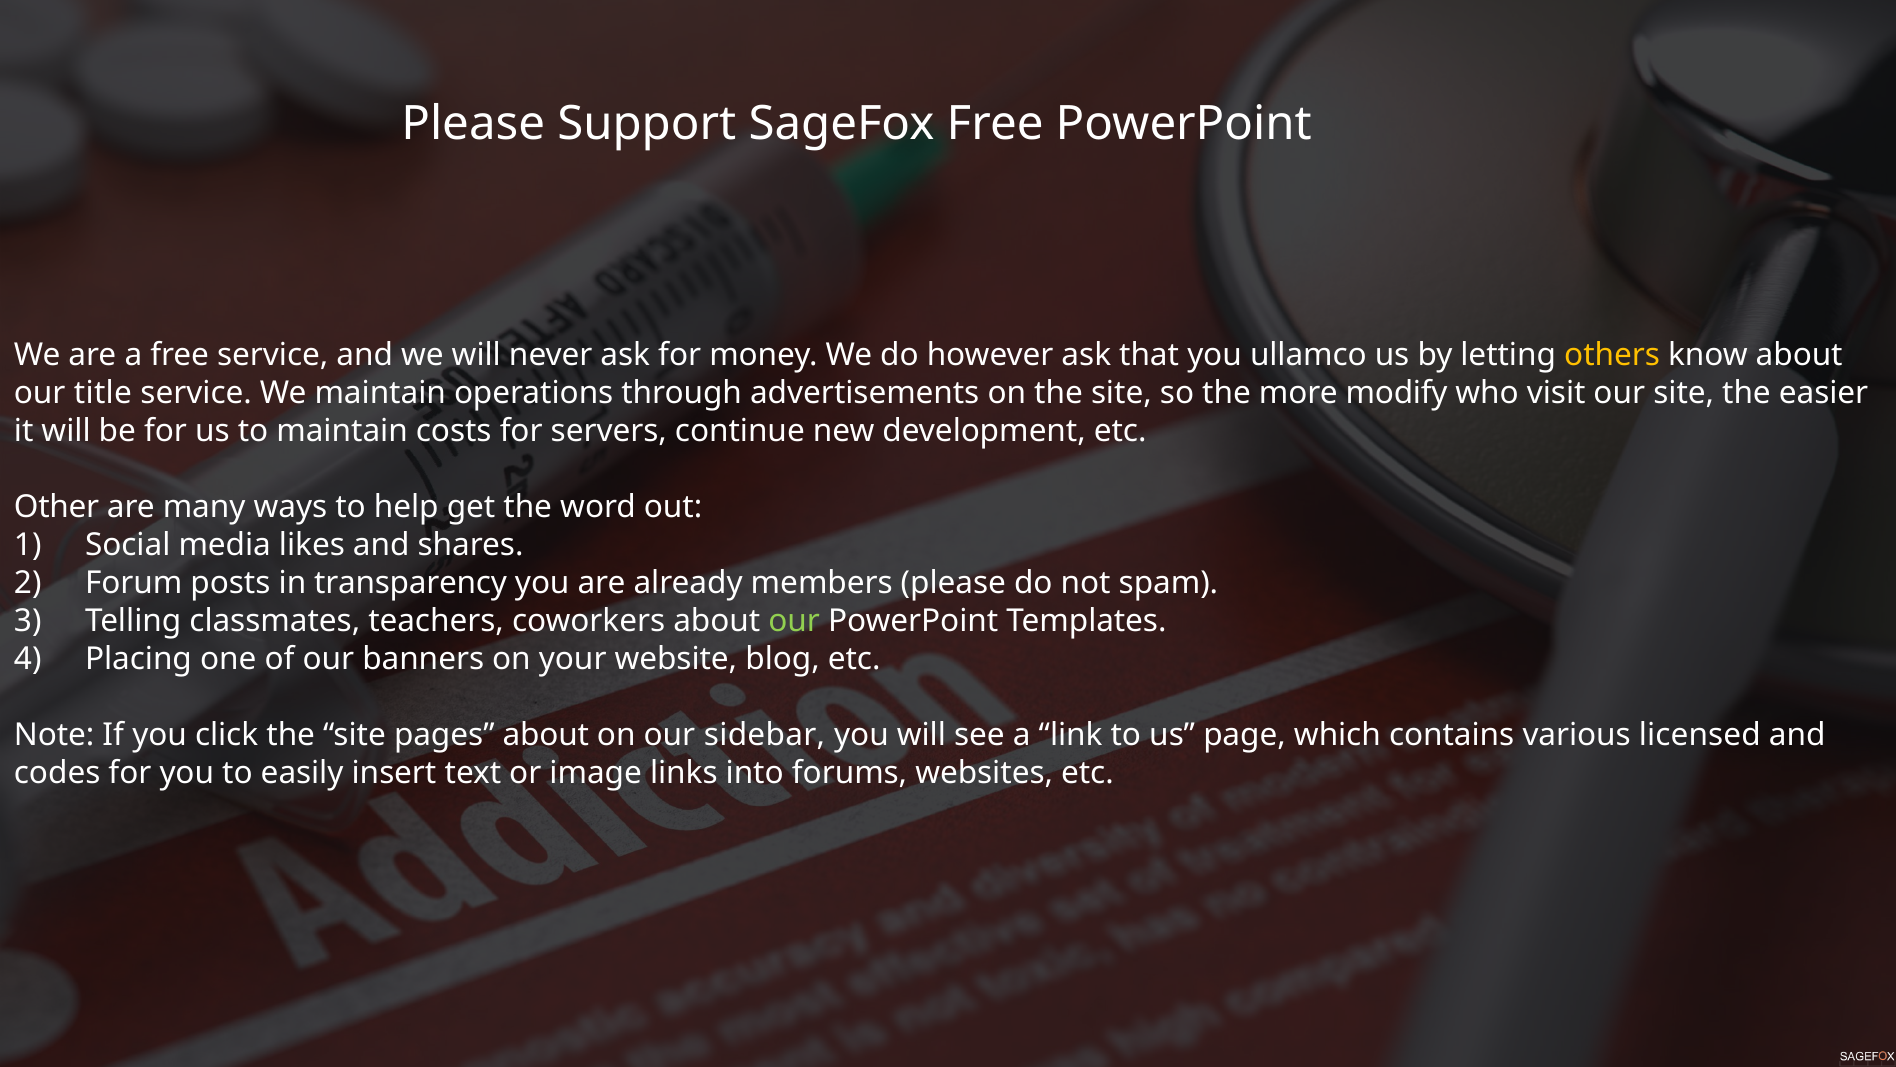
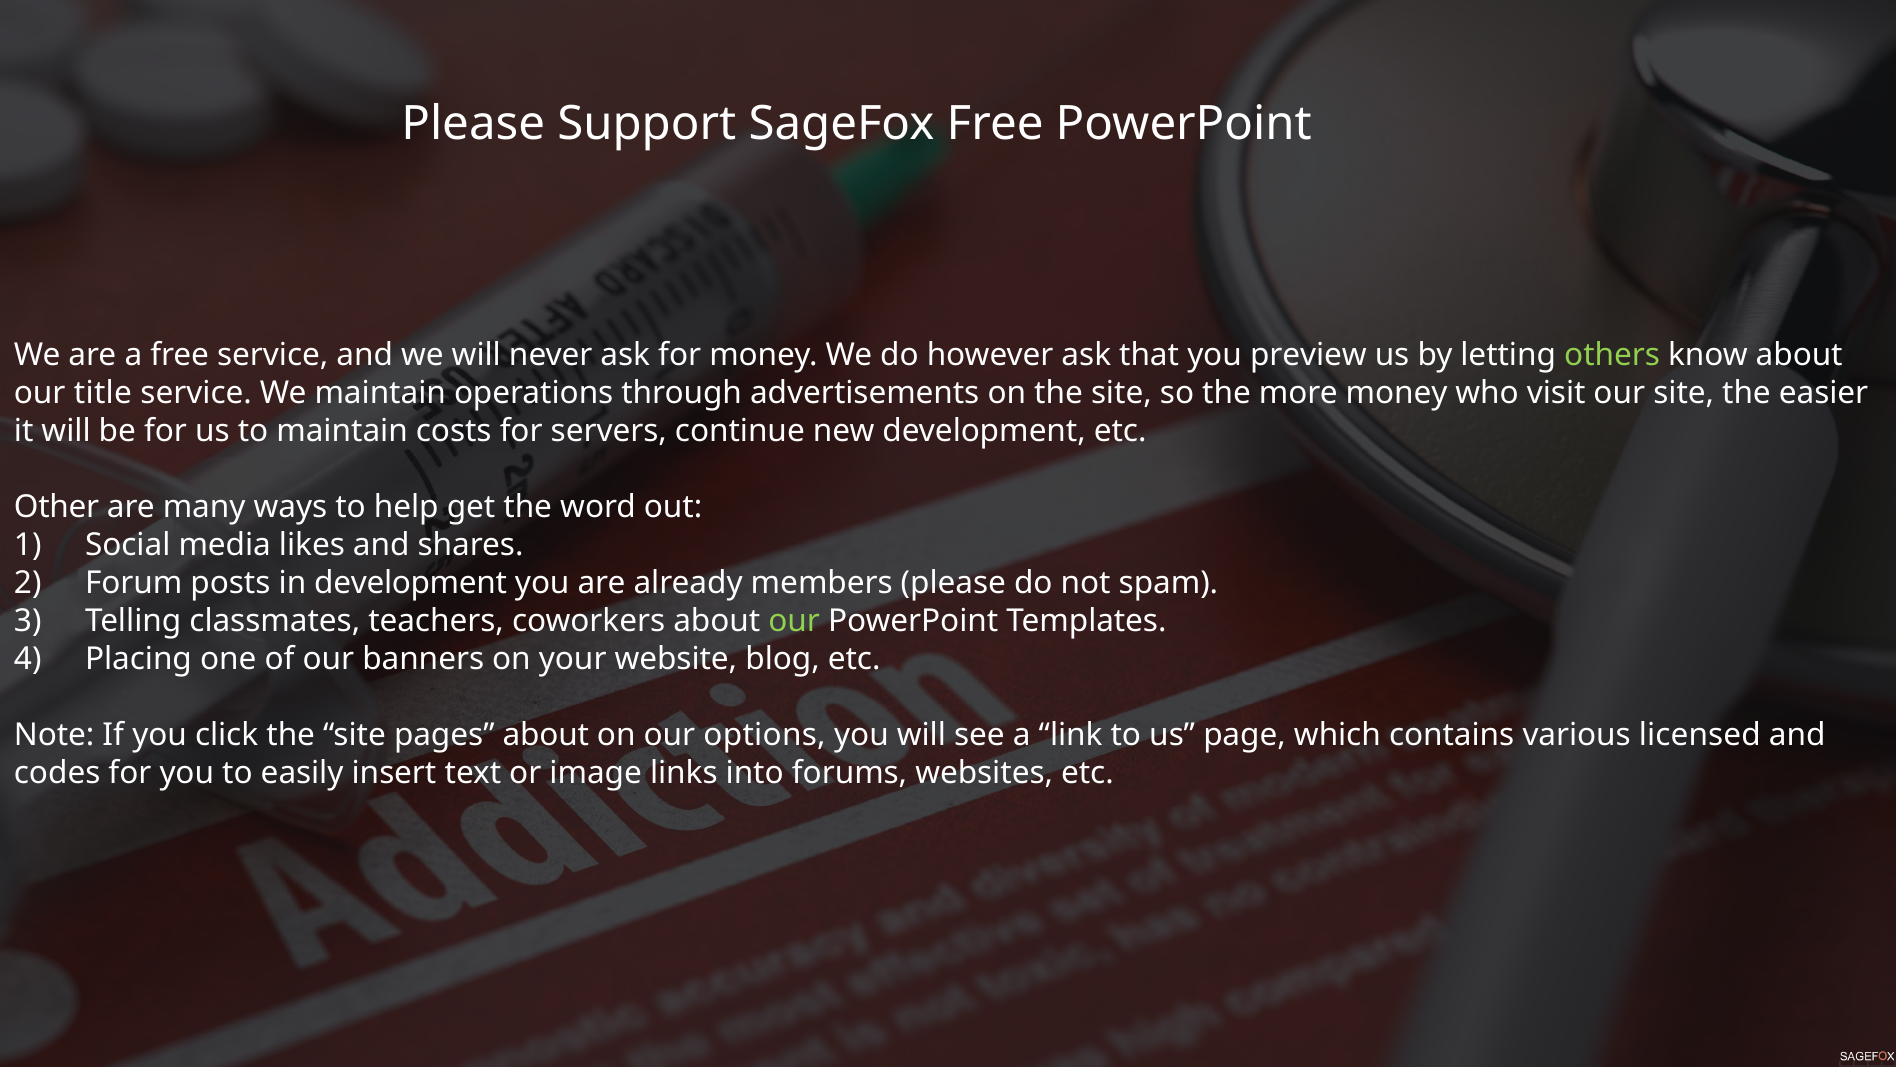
ullamco: ullamco -> preview
others colour: yellow -> light green
more modify: modify -> money
in transparency: transparency -> development
sidebar: sidebar -> options
